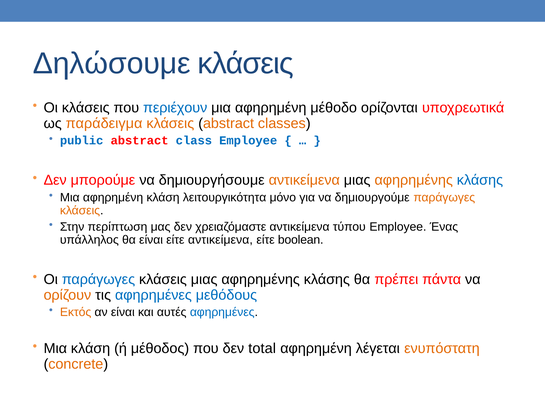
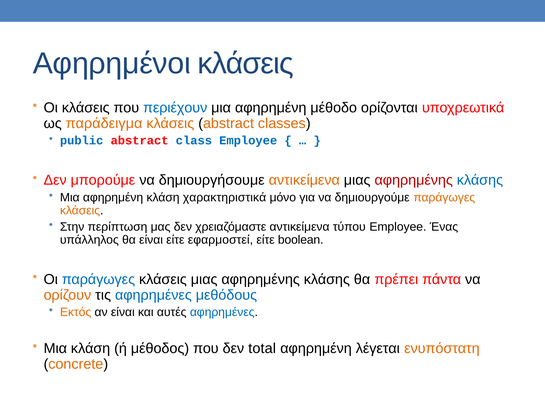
Δηλώσουμε: Δηλώσουμε -> Αφηρημένοι
αφηρημένης at (414, 180) colour: orange -> red
λειτουργικότητα: λειτουργικότητα -> χαρακτηριστικά
είτε αντικείμενα: αντικείμενα -> εφαρμοστεί
